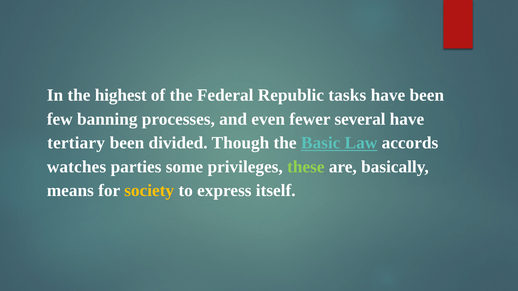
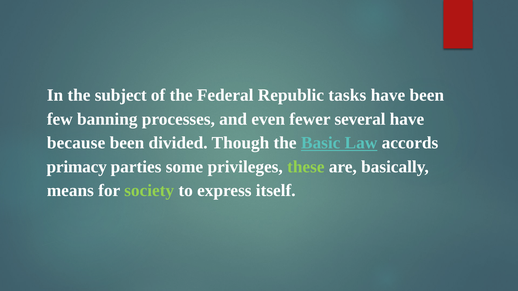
highest: highest -> subject
tertiary: tertiary -> because
watches: watches -> primacy
society colour: yellow -> light green
